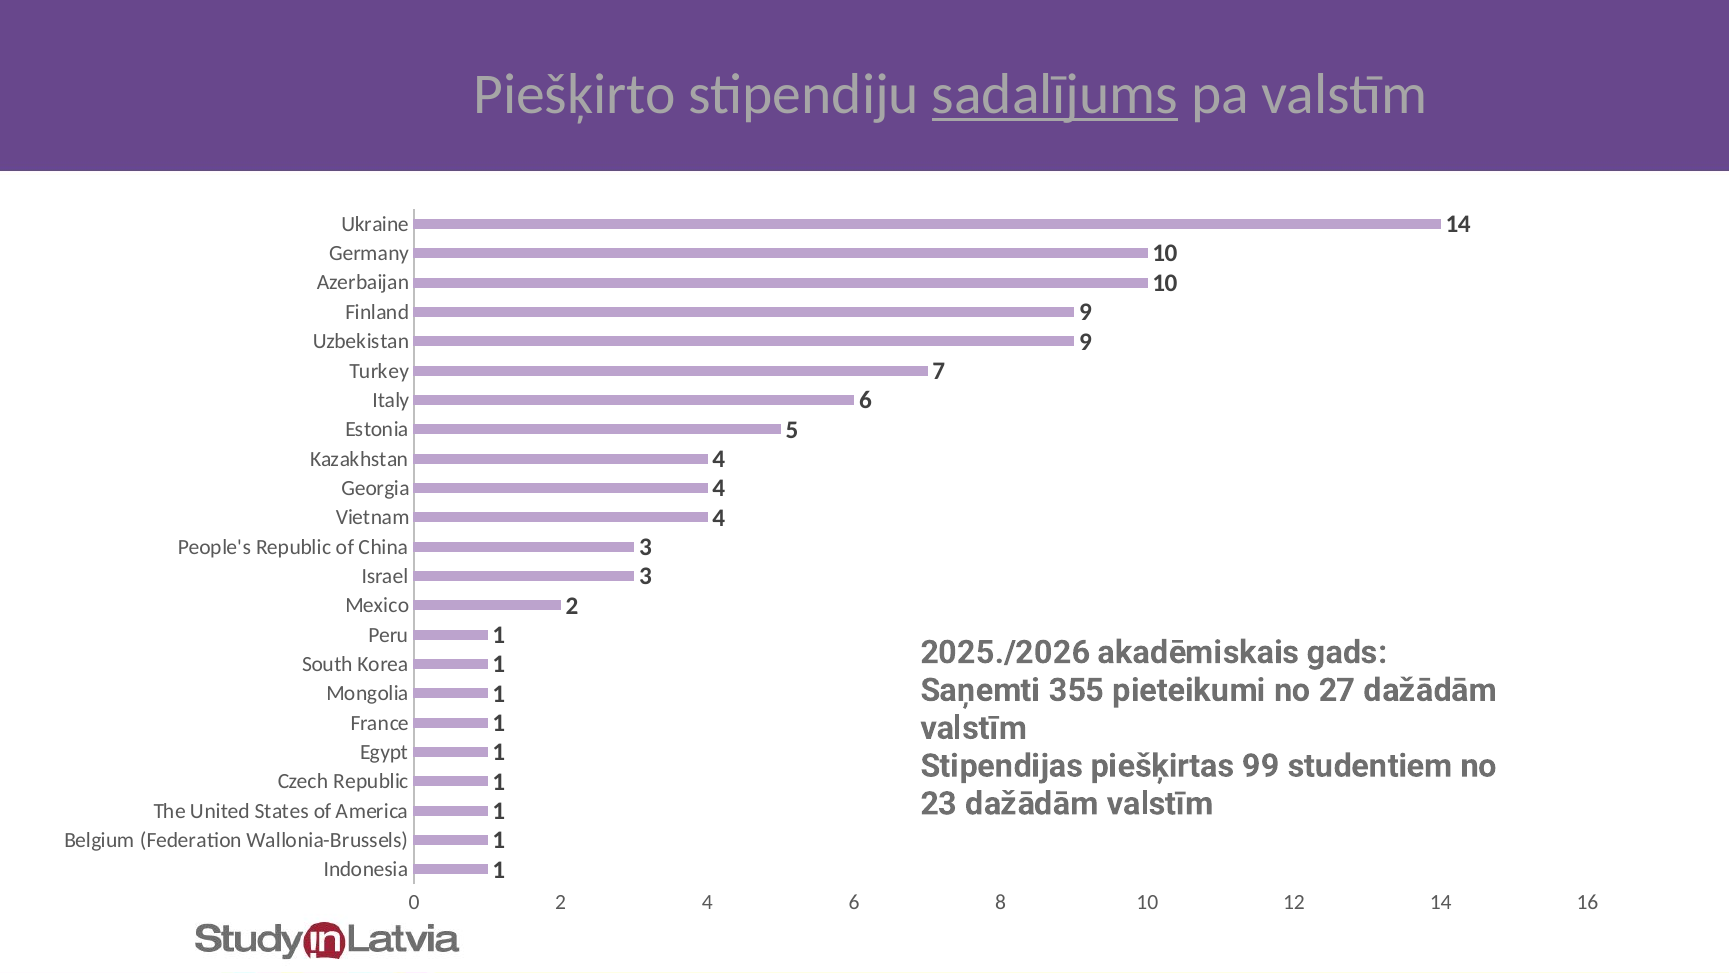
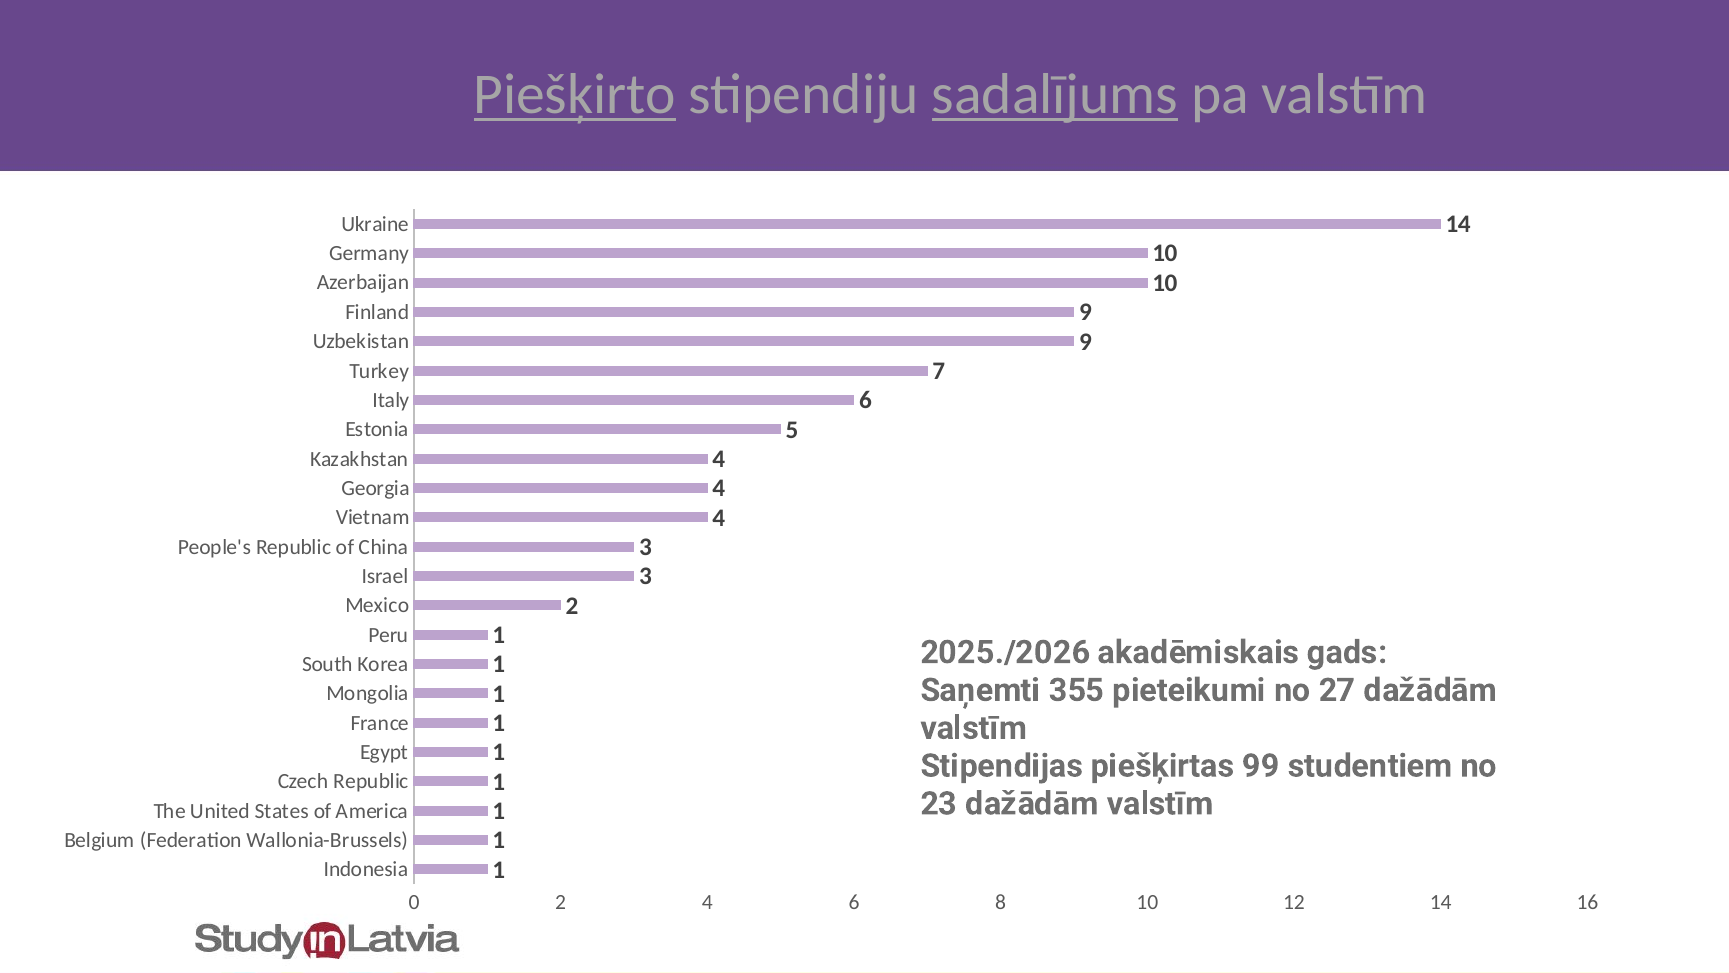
Piešķirto underline: none -> present
